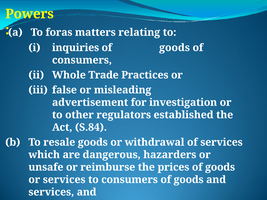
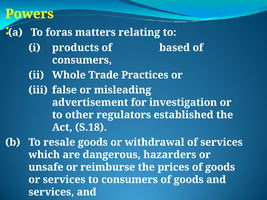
inquiries: inquiries -> products
goods at (175, 48): goods -> based
S.84: S.84 -> S.18
